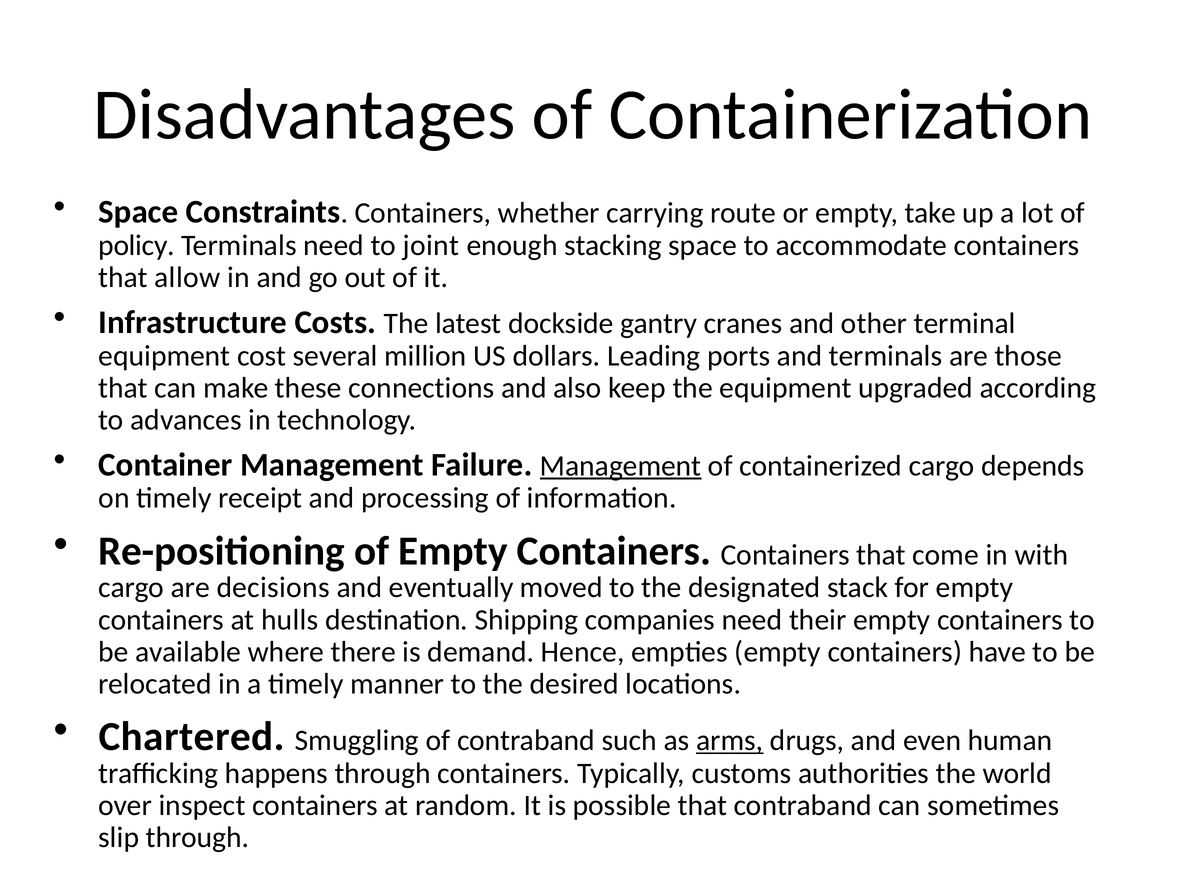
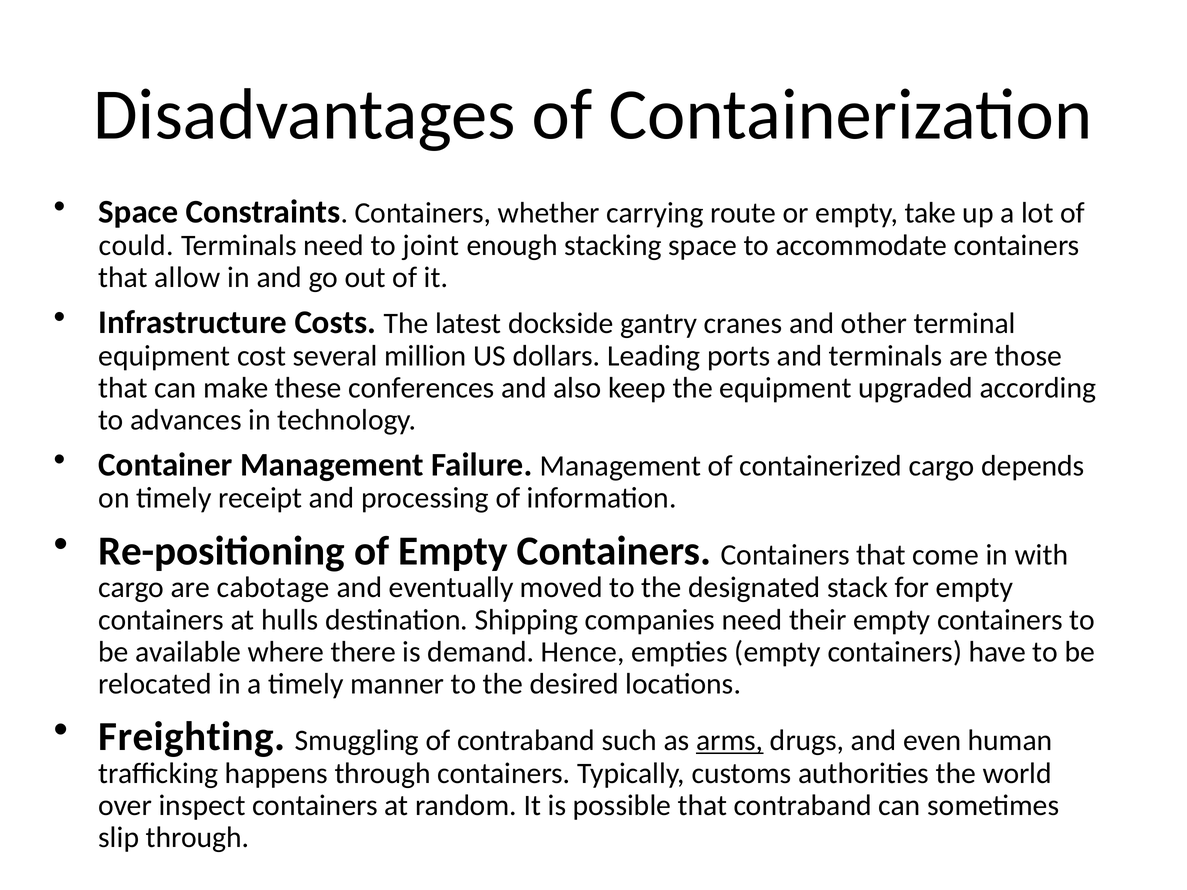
policy: policy -> could
connections: connections -> conferences
Management at (621, 466) underline: present -> none
decisions: decisions -> cabotage
Chartered: Chartered -> Freighting
